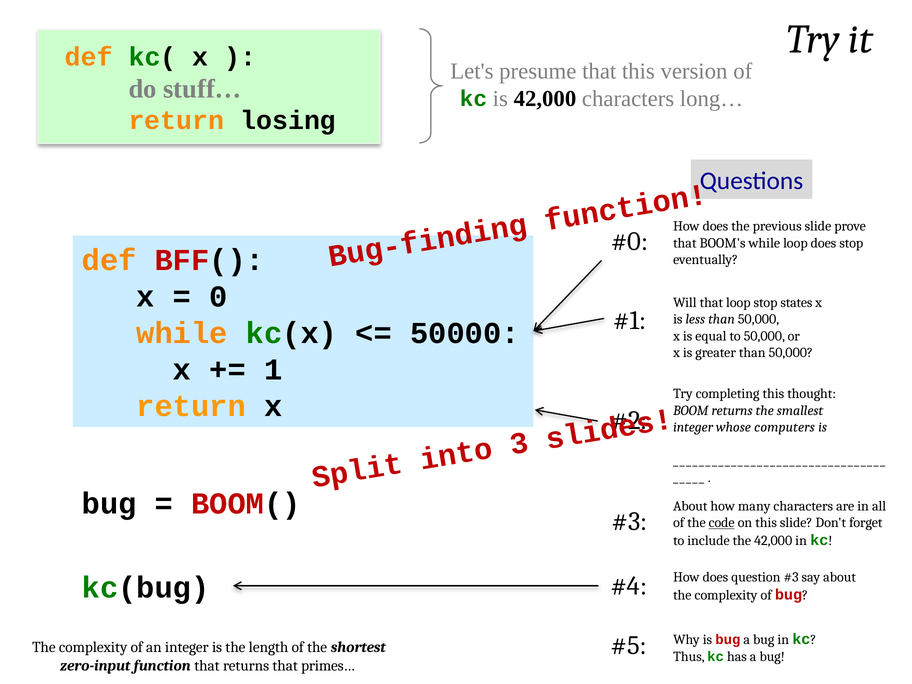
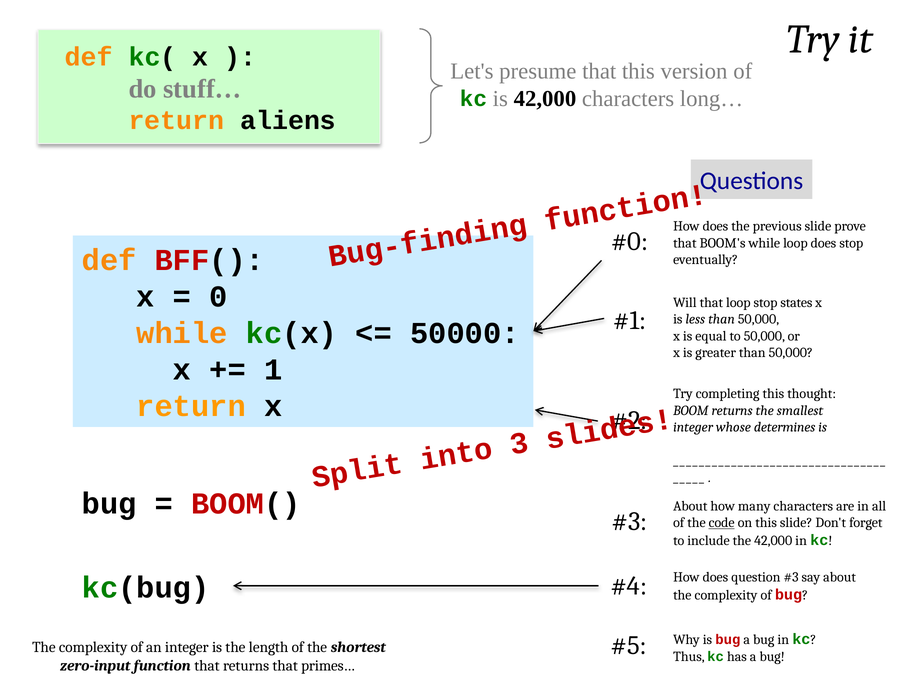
losing: losing -> aliens
computers: computers -> determines
